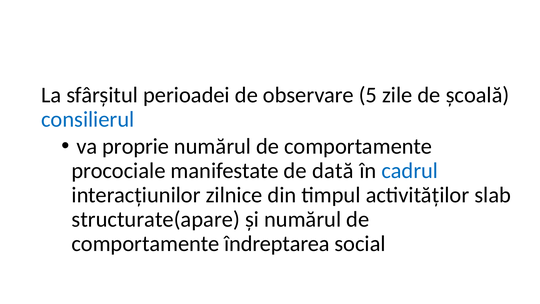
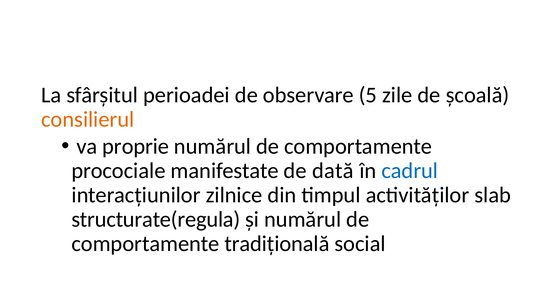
consilierul colour: blue -> orange
structurate(apare: structurate(apare -> structurate(regula
îndreptarea: îndreptarea -> tradițională
